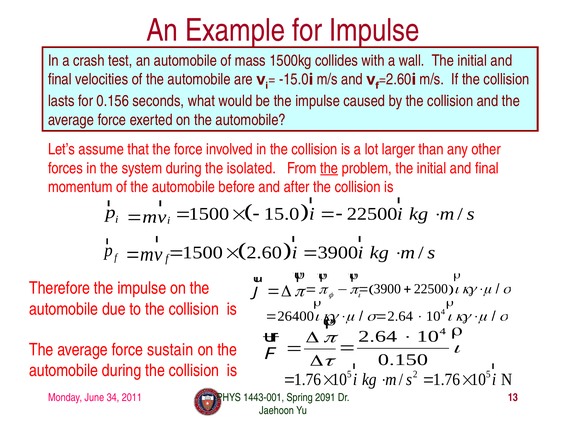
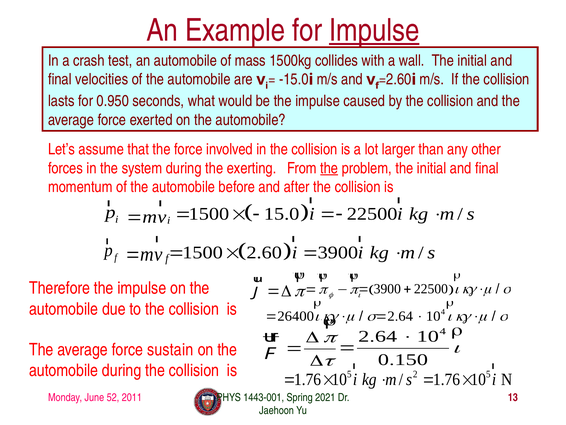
Impulse at (374, 30) underline: none -> present
0.156: 0.156 -> 0.950
isolated: isolated -> exerting
34: 34 -> 52
2091: 2091 -> 2021
